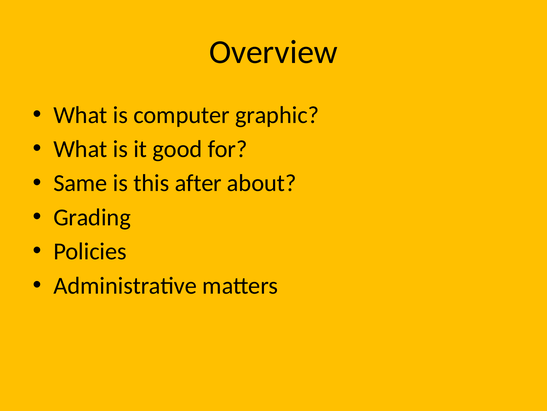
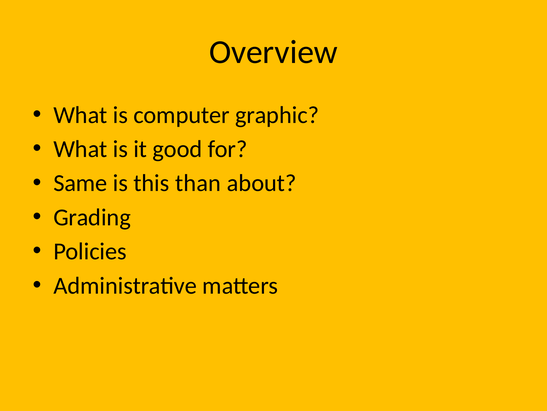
after: after -> than
